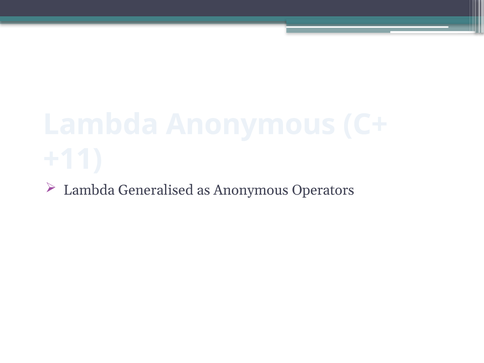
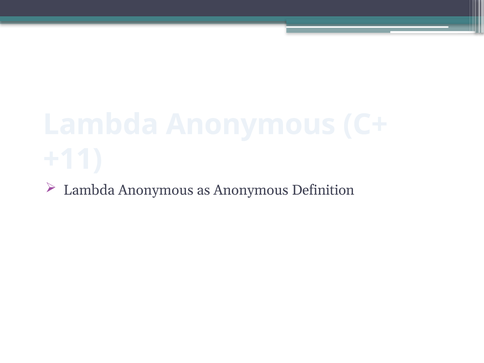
Generalised at (156, 190): Generalised -> Anonymous
Operators: Operators -> Definition
